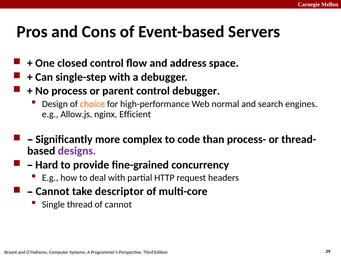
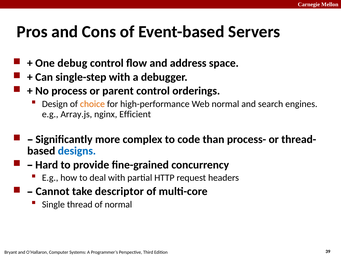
closed: closed -> debug
control debugger: debugger -> orderings
Allow.js: Allow.js -> Array.js
designs colour: purple -> blue
of cannot: cannot -> normal
